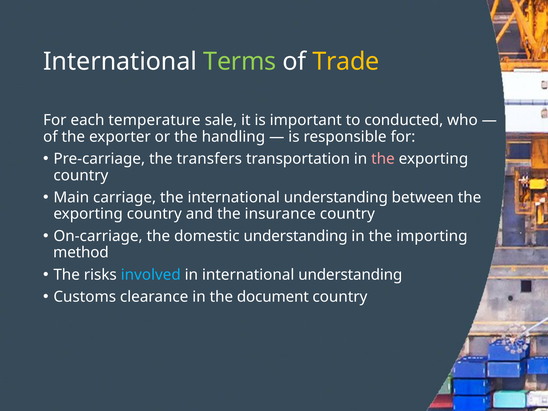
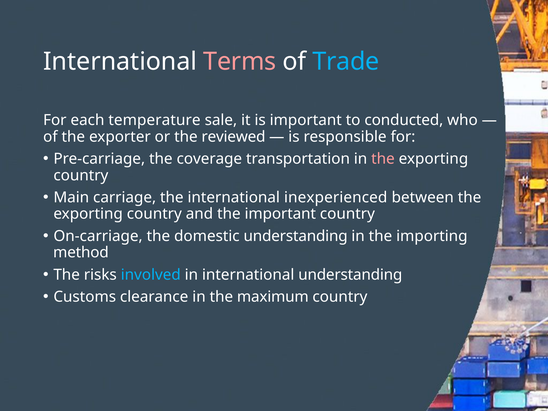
Terms colour: light green -> pink
Trade colour: yellow -> light blue
handling: handling -> reviewed
transfers: transfers -> coverage
the international understanding: understanding -> inexperienced
the insurance: insurance -> important
document: document -> maximum
